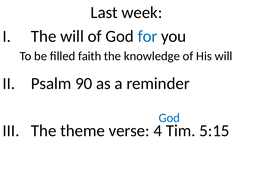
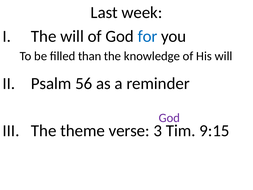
faith: faith -> than
90: 90 -> 56
God at (169, 118) colour: blue -> purple
4: 4 -> 3
5:15: 5:15 -> 9:15
